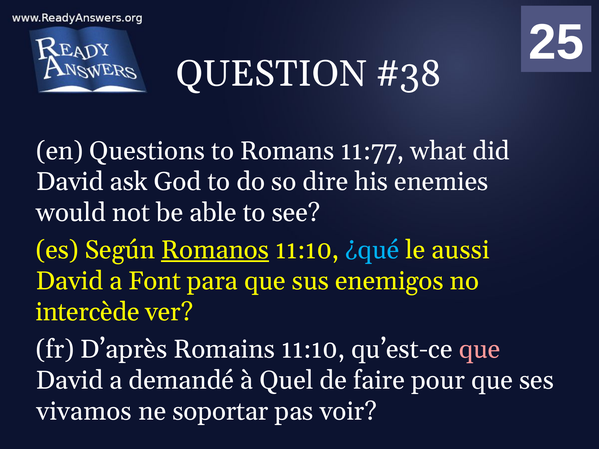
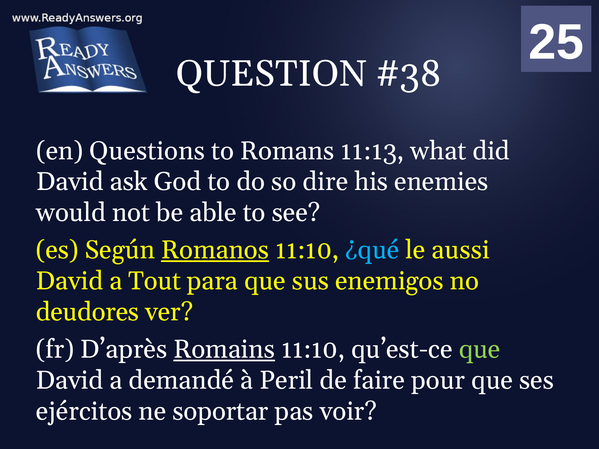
11:77: 11:77 -> 11:13
Font: Font -> Tout
intercède: intercède -> deudores
Romains underline: none -> present
que at (479, 350) colour: pink -> light green
Quel: Quel -> Peril
vivamos: vivamos -> ejércitos
